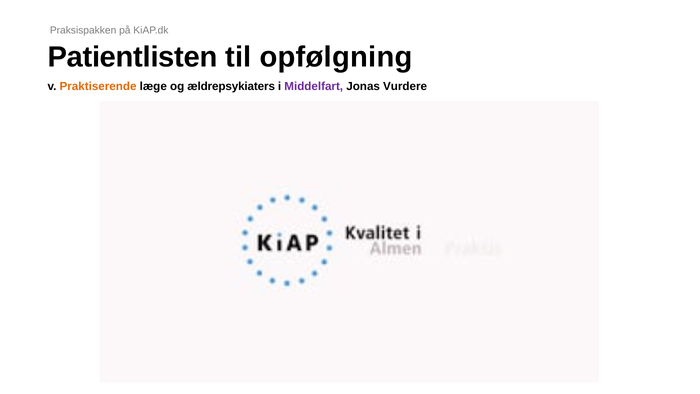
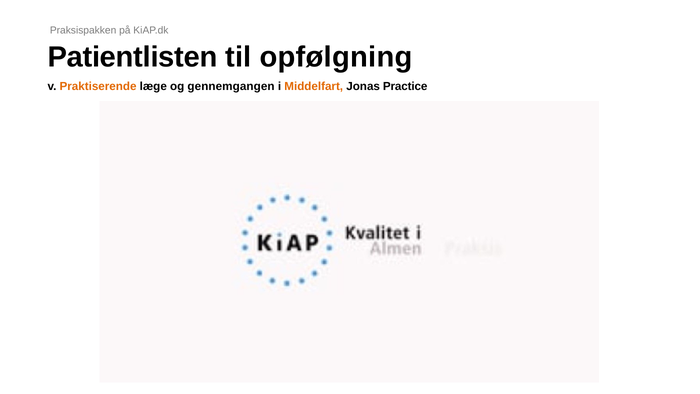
ældrepsykiaters: ældrepsykiaters -> gennemgangen
Middelfart colour: purple -> orange
Vurdere: Vurdere -> Practice
